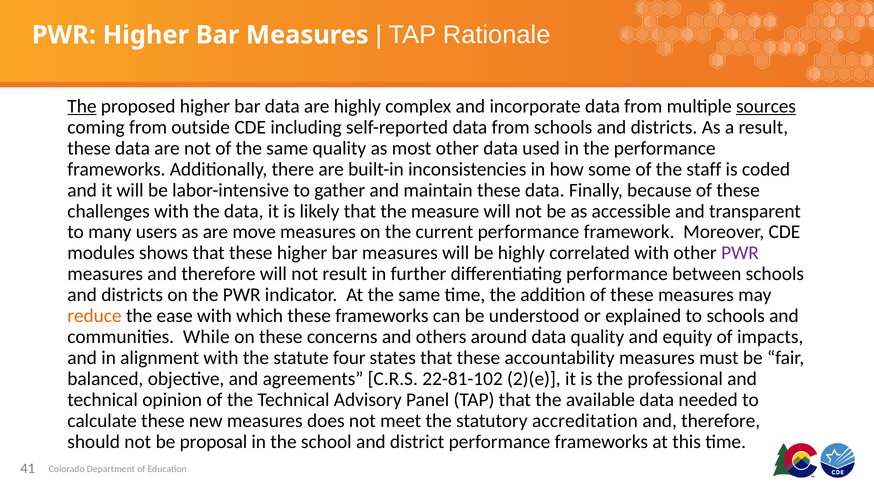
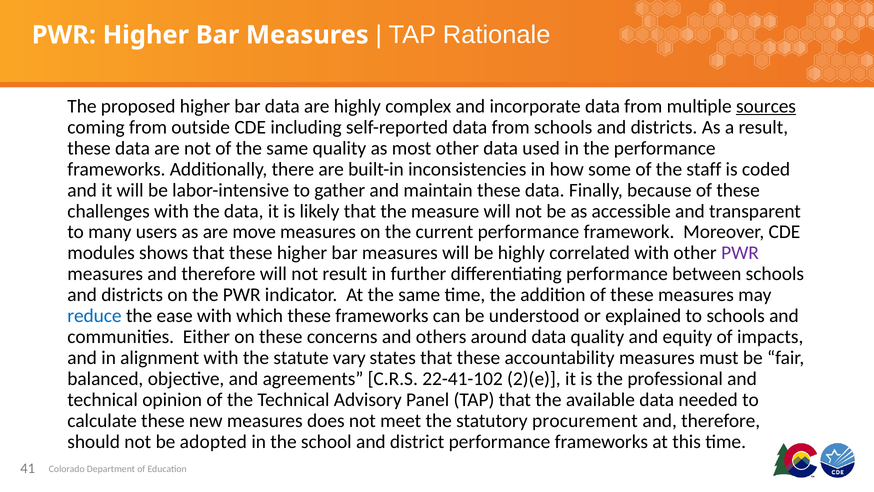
The at (82, 106) underline: present -> none
reduce colour: orange -> blue
While: While -> Either
four: four -> vary
22-81-102: 22-81-102 -> 22-41-102
accreditation: accreditation -> procurement
proposal: proposal -> adopted
